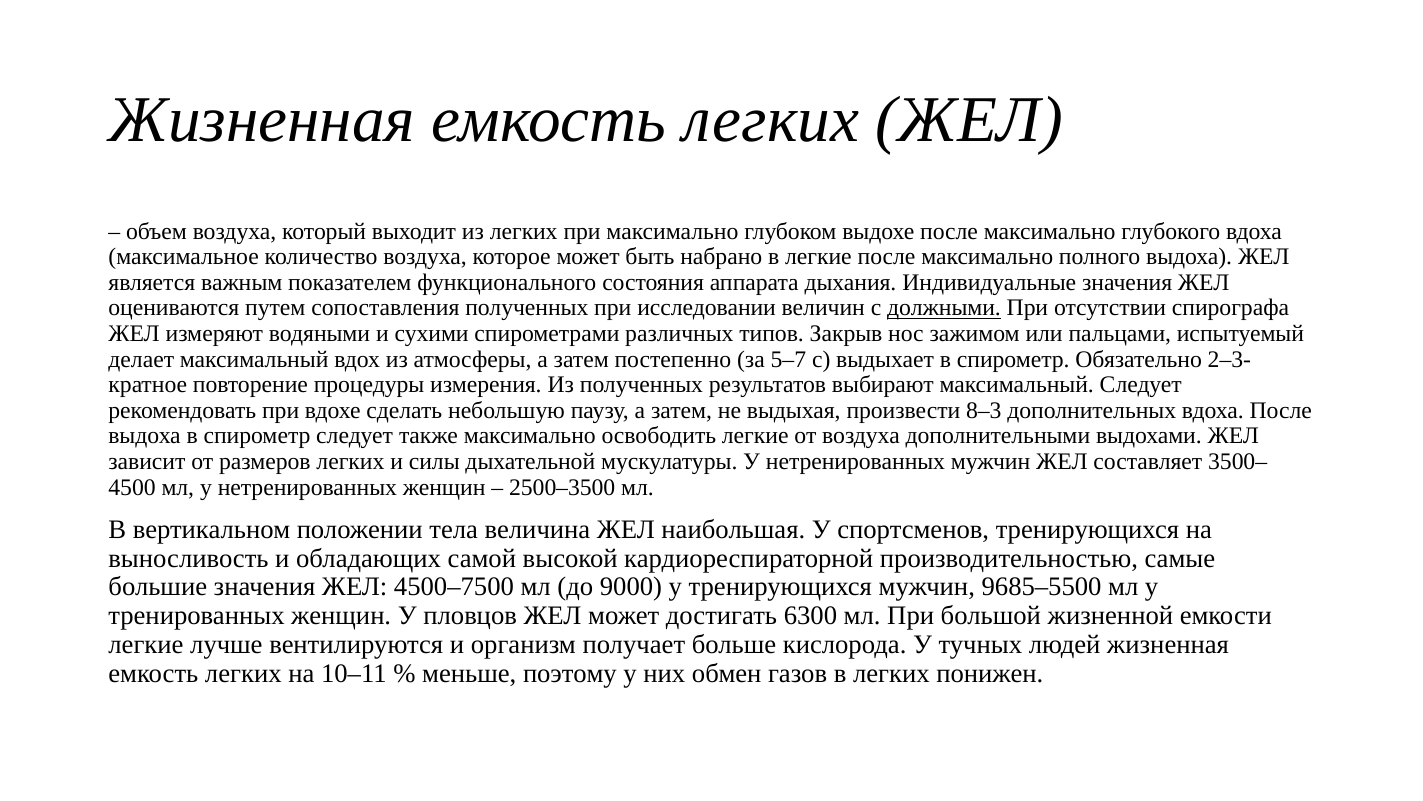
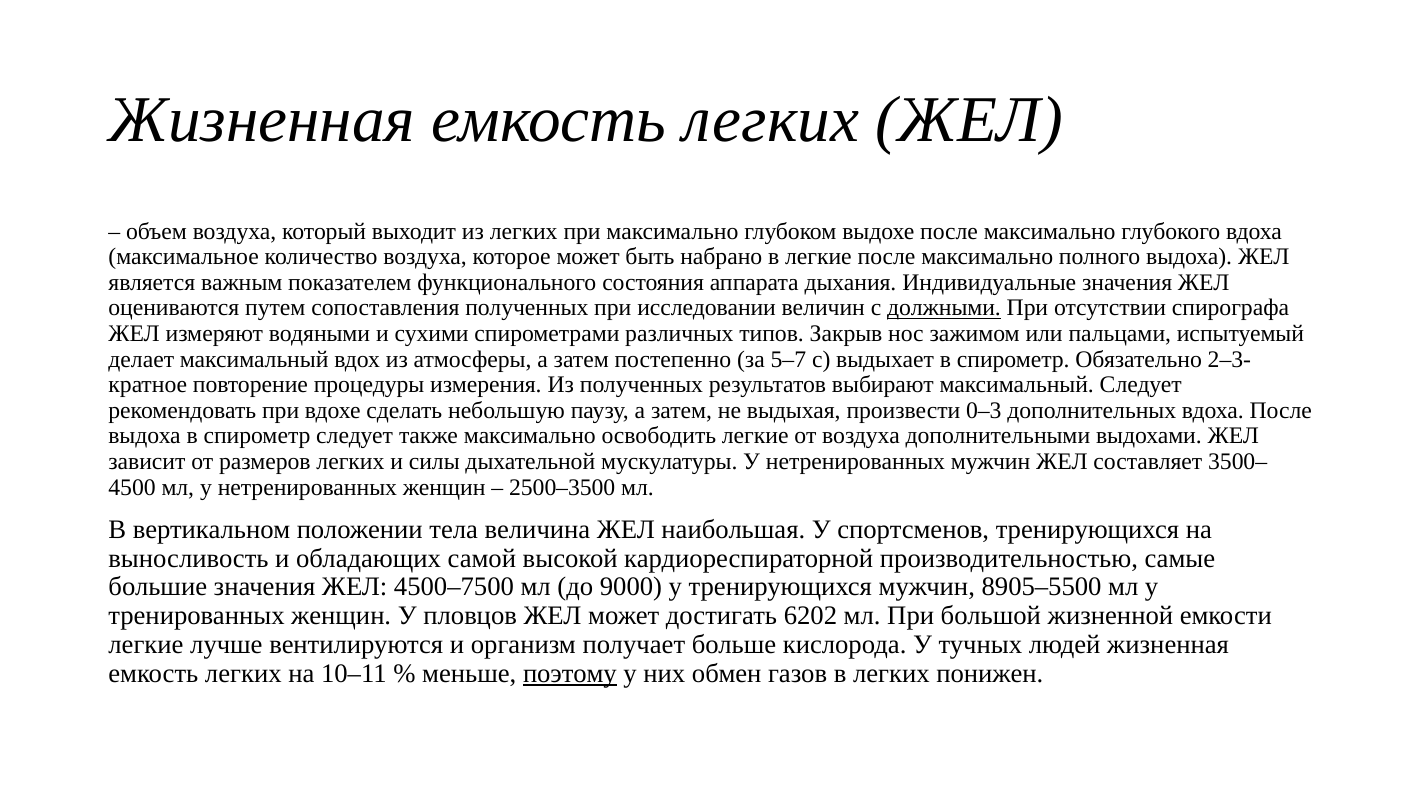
8–3: 8–3 -> 0–3
9685–5500: 9685–5500 -> 8905–5500
6300: 6300 -> 6202
поэтому underline: none -> present
